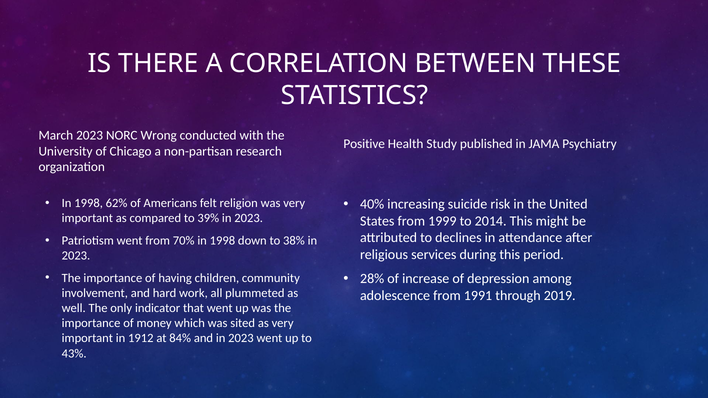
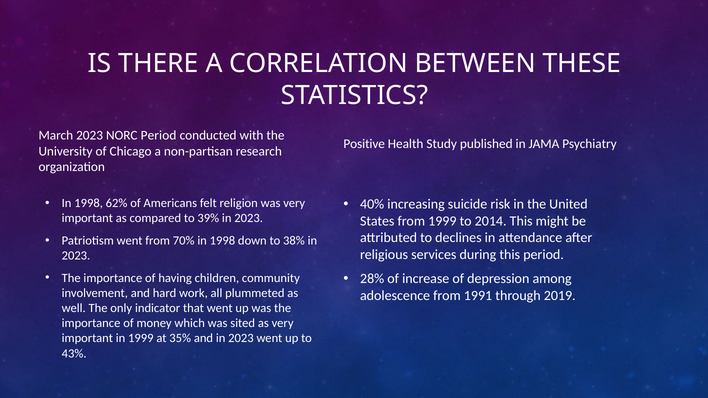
NORC Wrong: Wrong -> Period
in 1912: 1912 -> 1999
84%: 84% -> 35%
